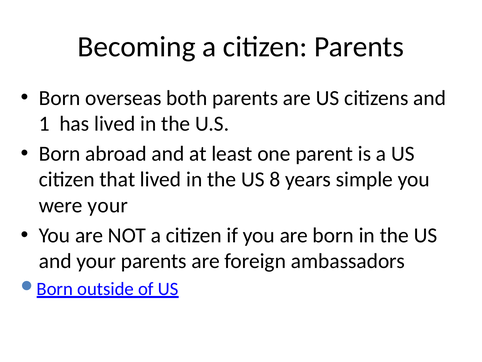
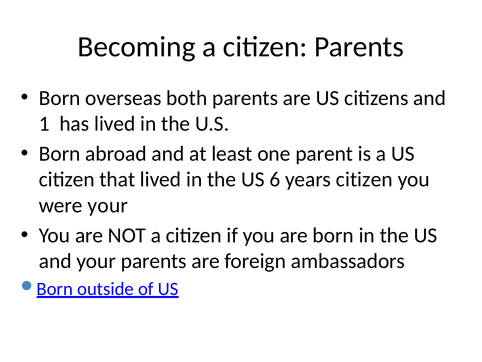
8: 8 -> 6
years simple: simple -> citizen
